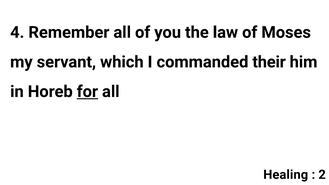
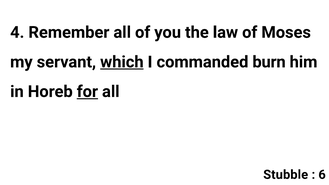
which underline: none -> present
their: their -> burn
Healing: Healing -> Stubble
2: 2 -> 6
